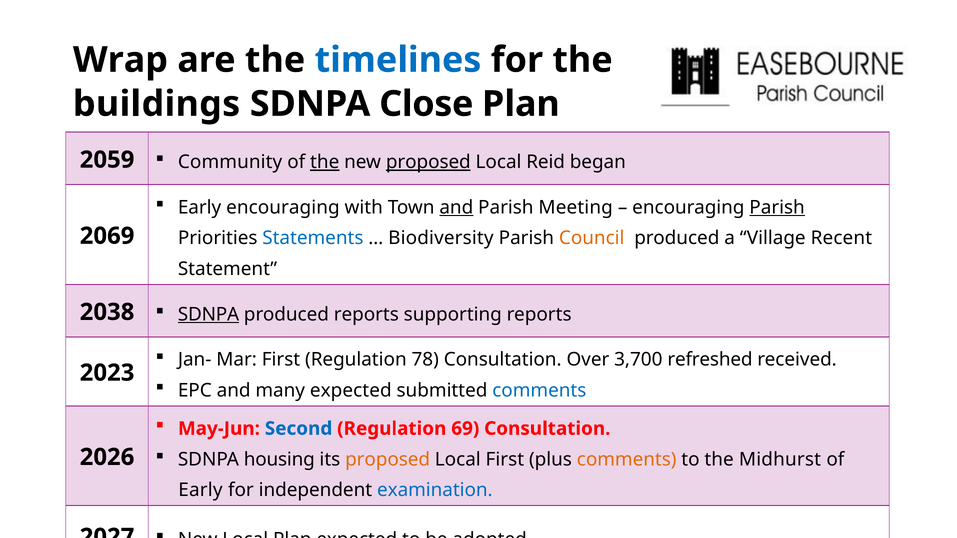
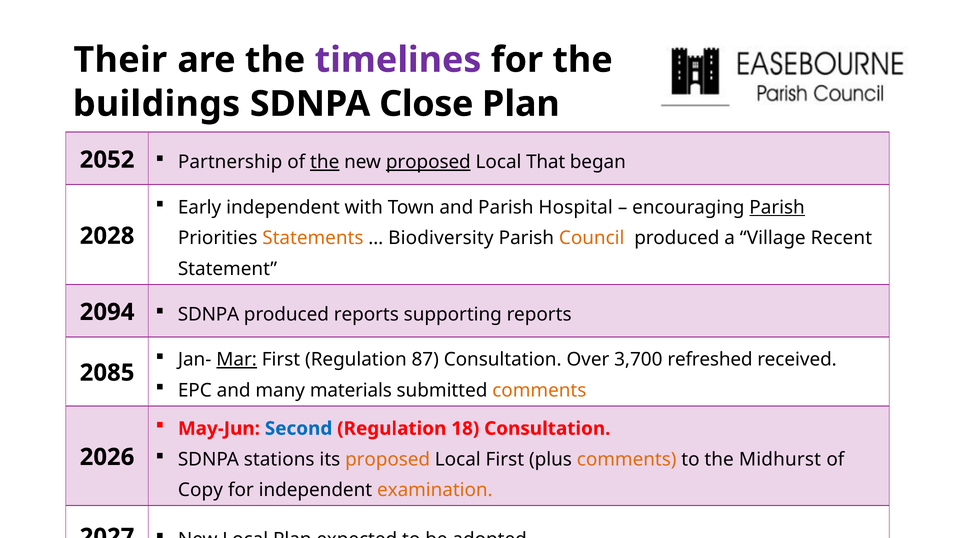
Wrap: Wrap -> Their
timelines colour: blue -> purple
2059: 2059 -> 2052
Community: Community -> Partnership
Reid: Reid -> That
Early encouraging: encouraging -> independent
and at (456, 207) underline: present -> none
Meeting: Meeting -> Hospital
2069: 2069 -> 2028
Statements colour: blue -> orange
2038: 2038 -> 2094
SDNPA at (209, 315) underline: present -> none
Mar underline: none -> present
78: 78 -> 87
2023: 2023 -> 2085
many expected: expected -> materials
comments at (539, 391) colour: blue -> orange
69: 69 -> 18
housing: housing -> stations
Early at (200, 490): Early -> Copy
examination colour: blue -> orange
